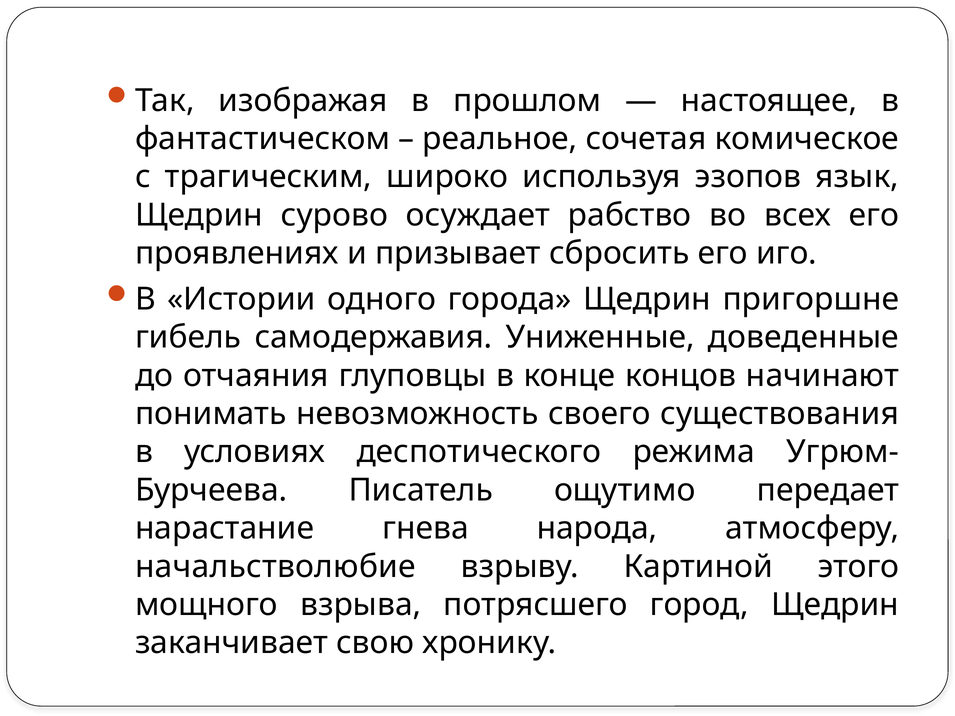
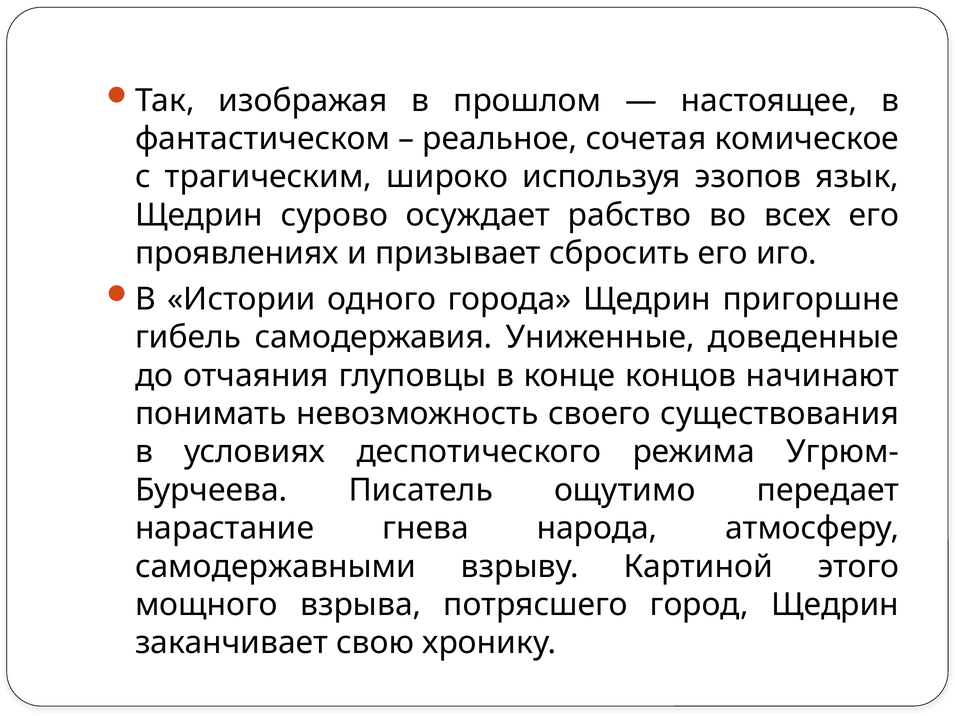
начальстволюбие: начальстволюбие -> самодержавными
